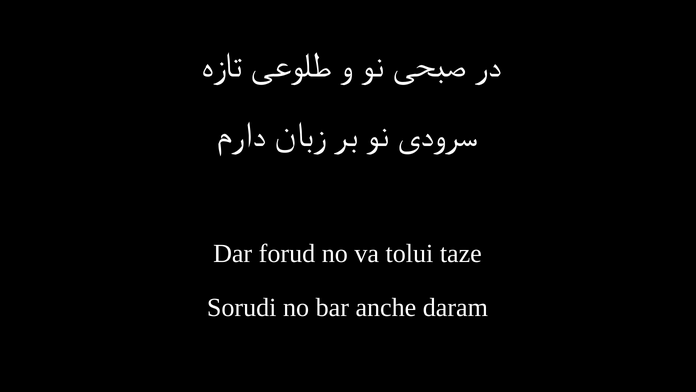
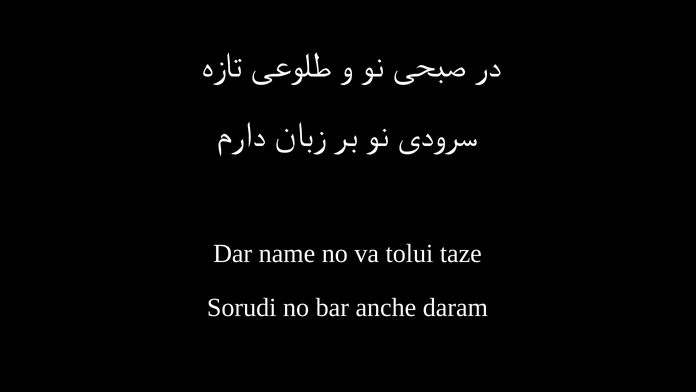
forud: forud -> name
